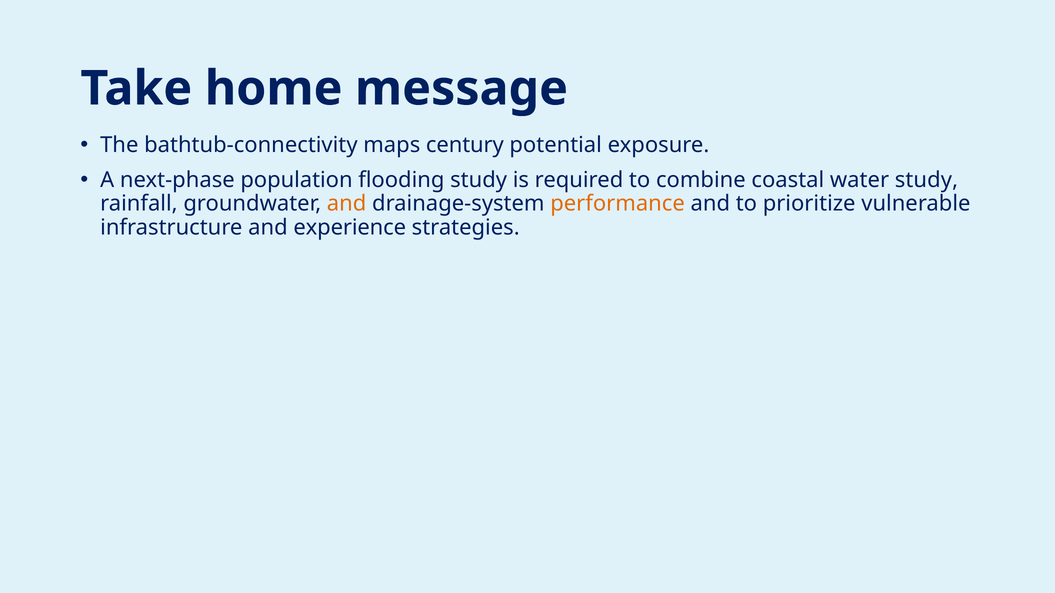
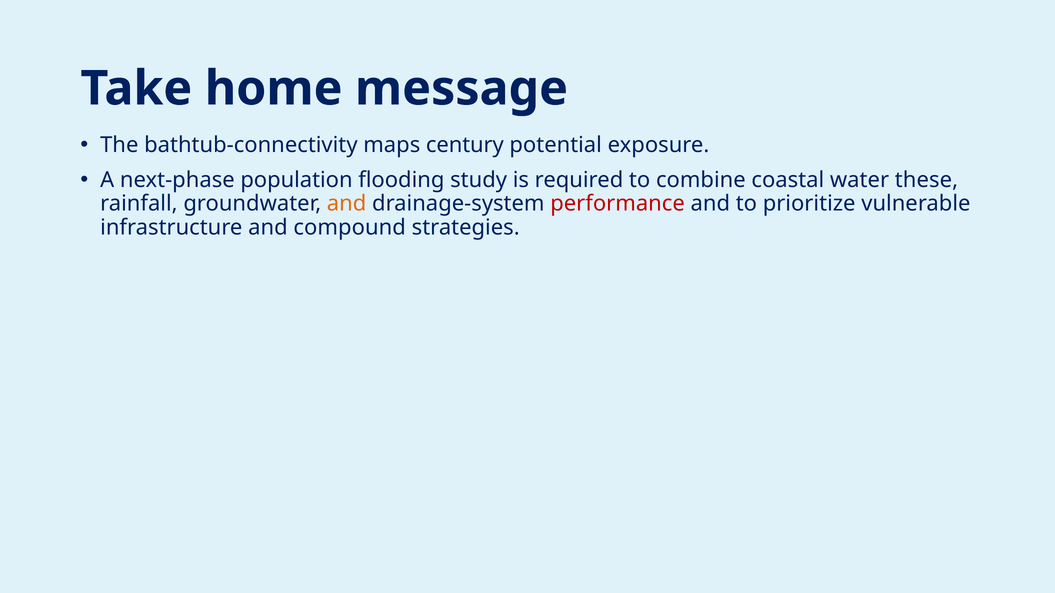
water study: study -> these
performance colour: orange -> red
experience: experience -> compound
